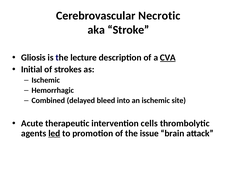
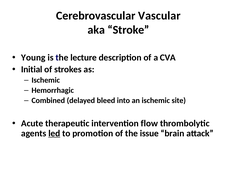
Necrotic: Necrotic -> Vascular
Gliosis: Gliosis -> Young
CVA underline: present -> none
cells: cells -> flow
